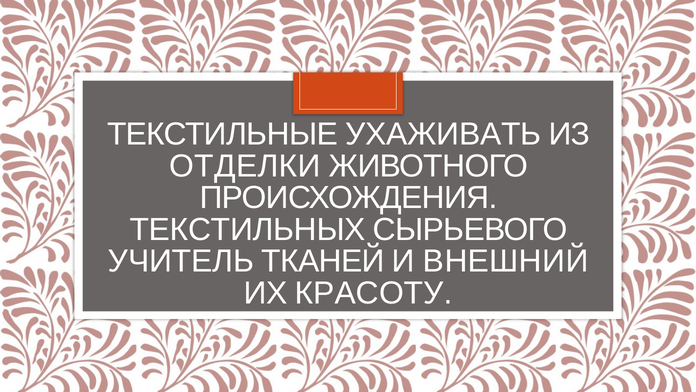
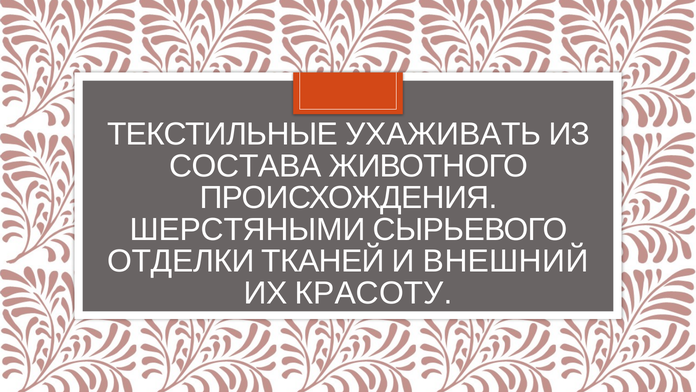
ОТДЕЛКИ: ОТДЕЛКИ -> СОСТАВА
ТЕКСТИЛЬНЫХ: ТЕКСТИЛЬНЫХ -> ШЕРСТЯНЫМИ
УЧИТЕЛЬ: УЧИТЕЛЬ -> ОТДЕЛКИ
